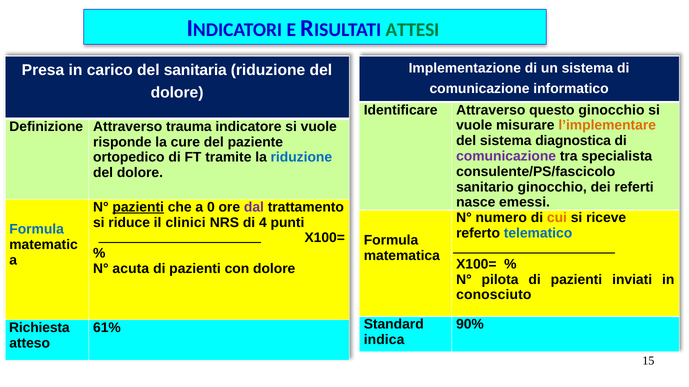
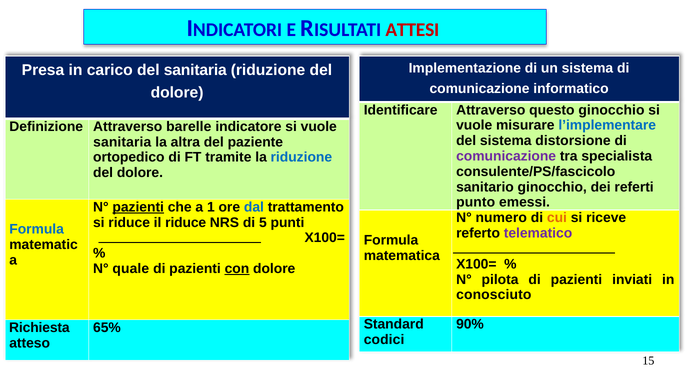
ATTESI colour: green -> red
l’implementare colour: orange -> blue
trauma: trauma -> barelle
diagnostica: diagnostica -> distorsione
risponde at (122, 142): risponde -> sanitaria
cure: cure -> altra
nasce: nasce -> punto
0: 0 -> 1
dal colour: purple -> blue
il clinici: clinici -> riduce
4: 4 -> 5
telematico colour: blue -> purple
acuta: acuta -> quale
con underline: none -> present
61%: 61% -> 65%
indica: indica -> codici
